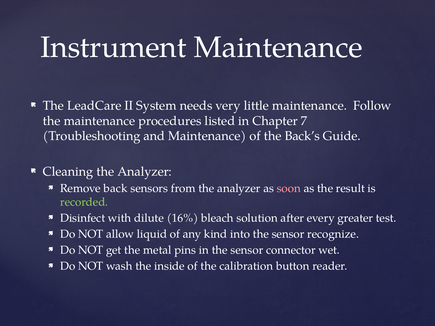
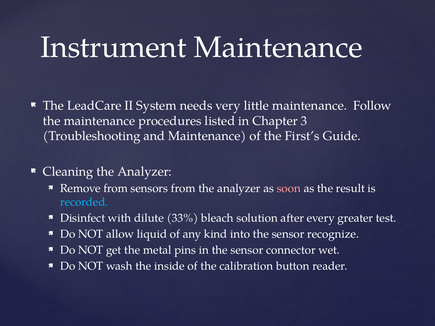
7: 7 -> 3
Back’s: Back’s -> First’s
Remove back: back -> from
recorded colour: light green -> light blue
16%: 16% -> 33%
